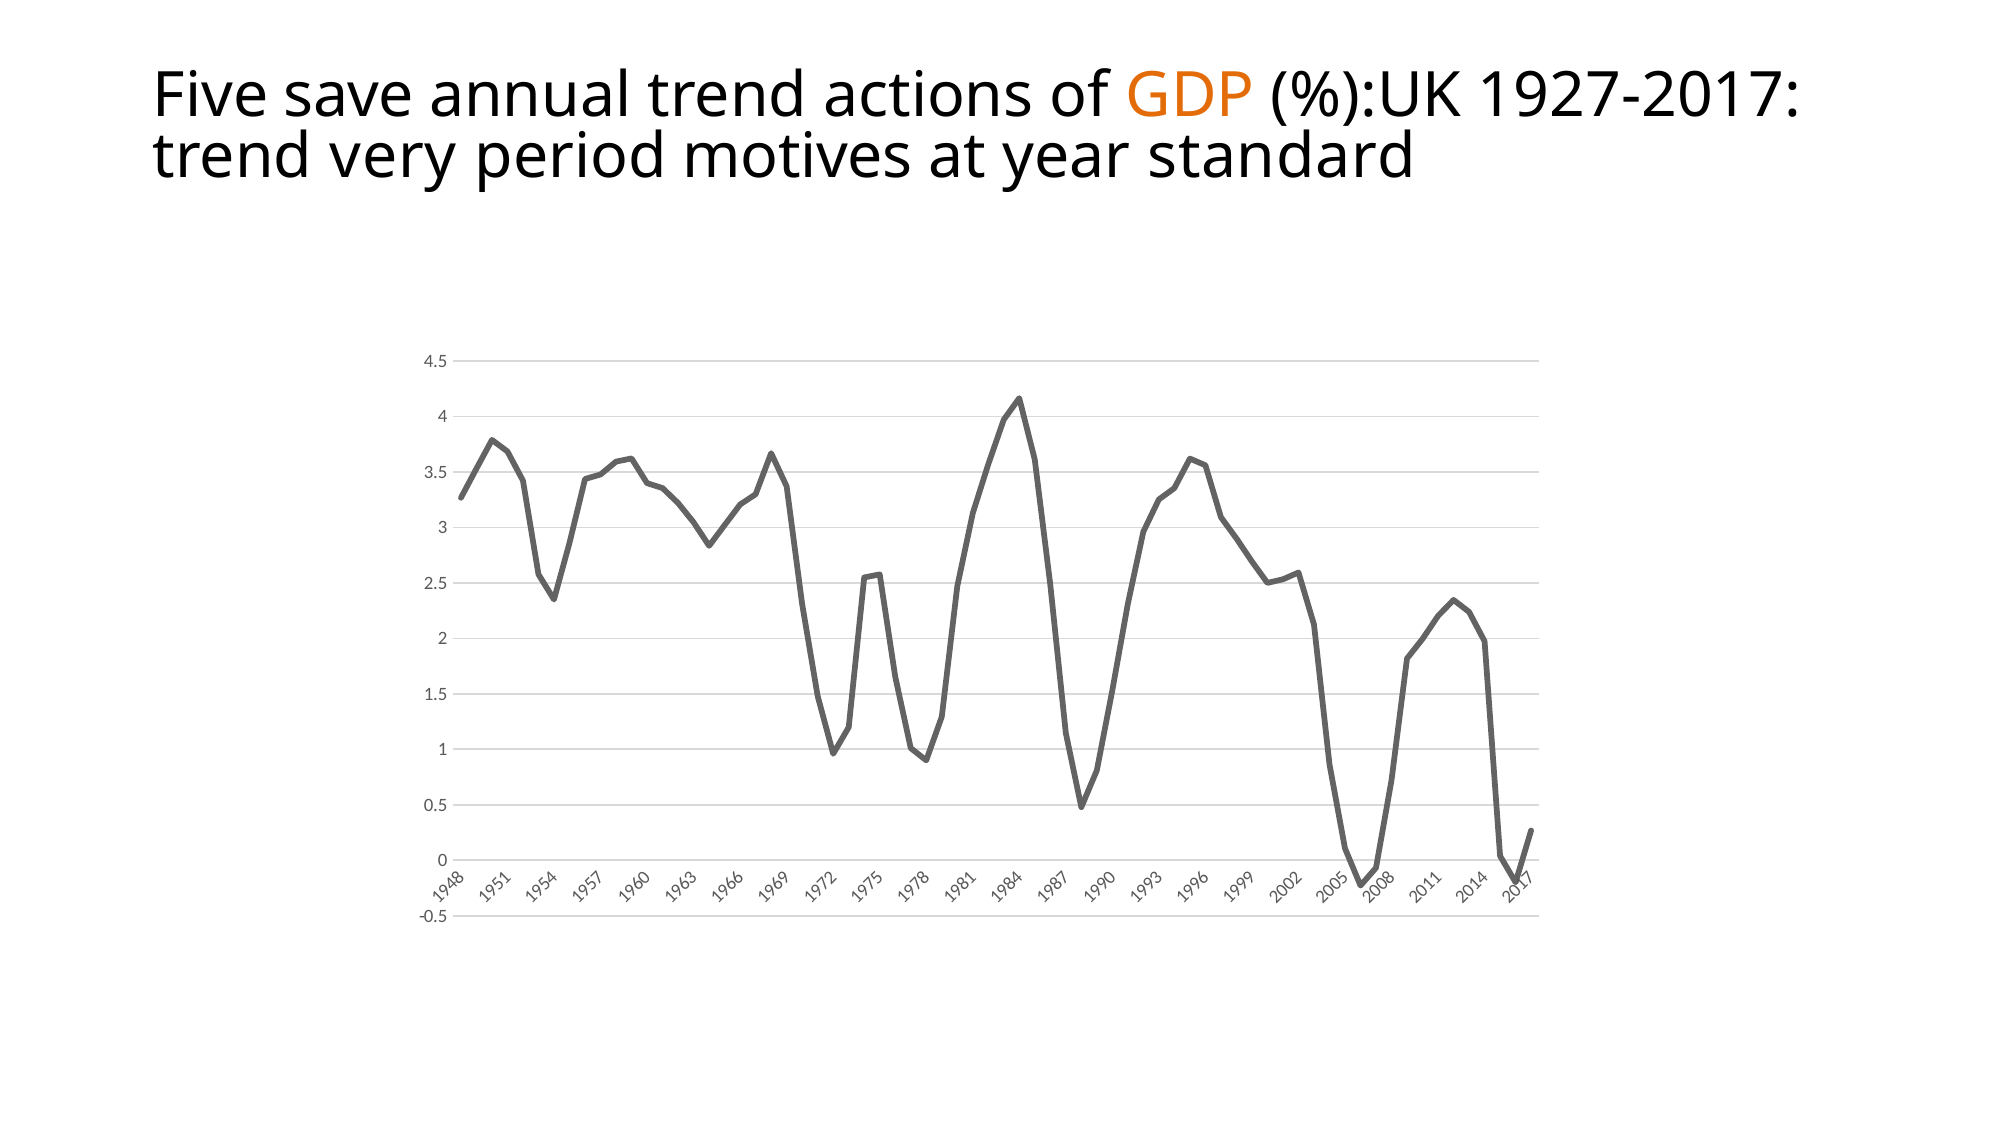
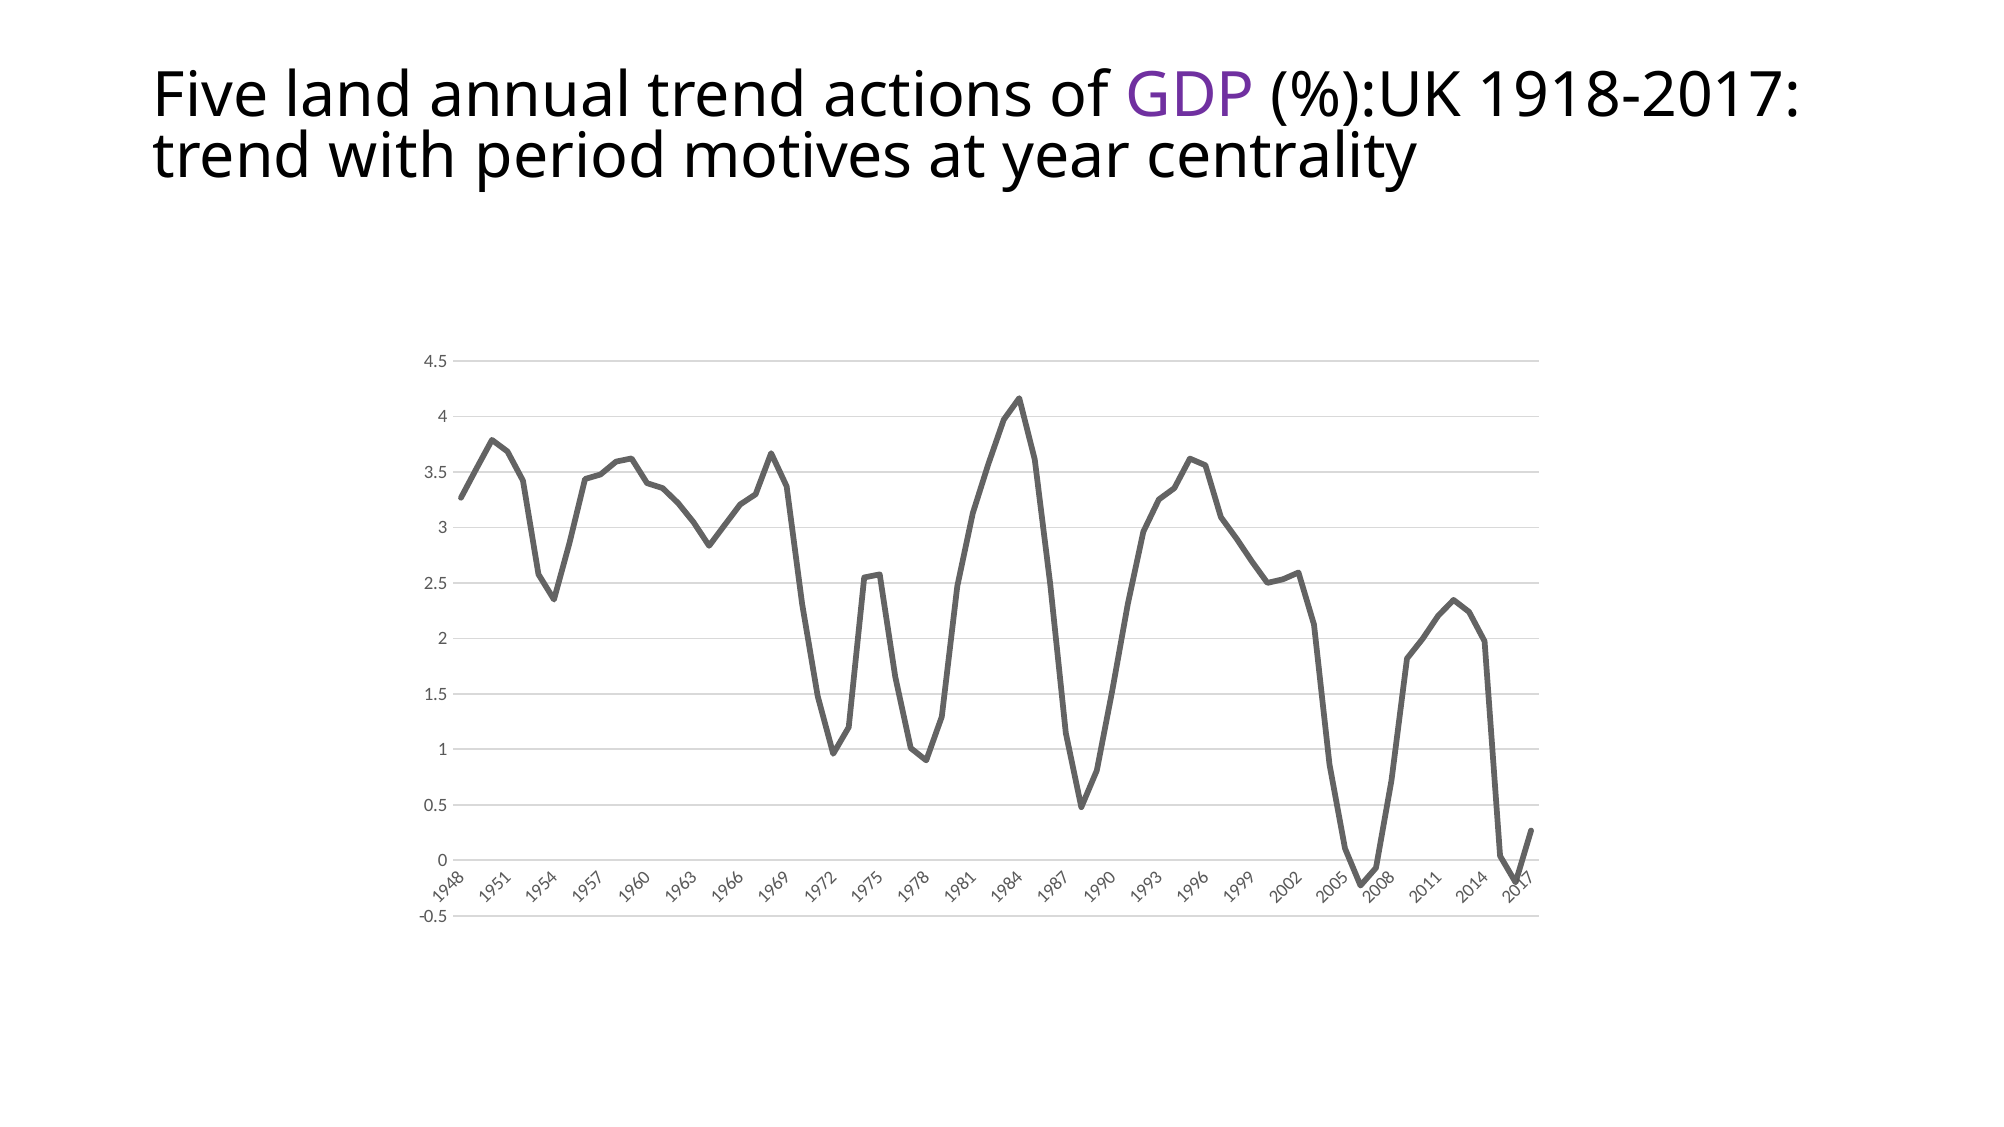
save: save -> land
GDP colour: orange -> purple
1927-2017: 1927-2017 -> 1918-2017
very: very -> with
standard: standard -> centrality
